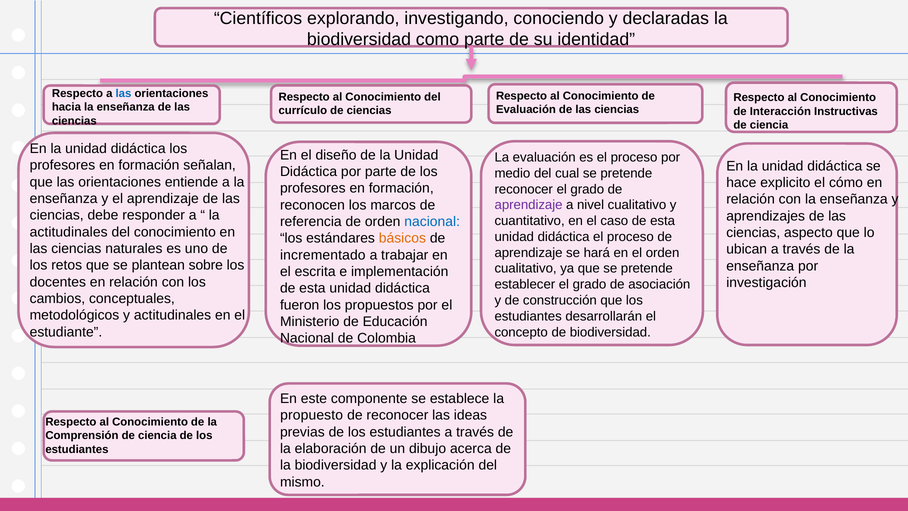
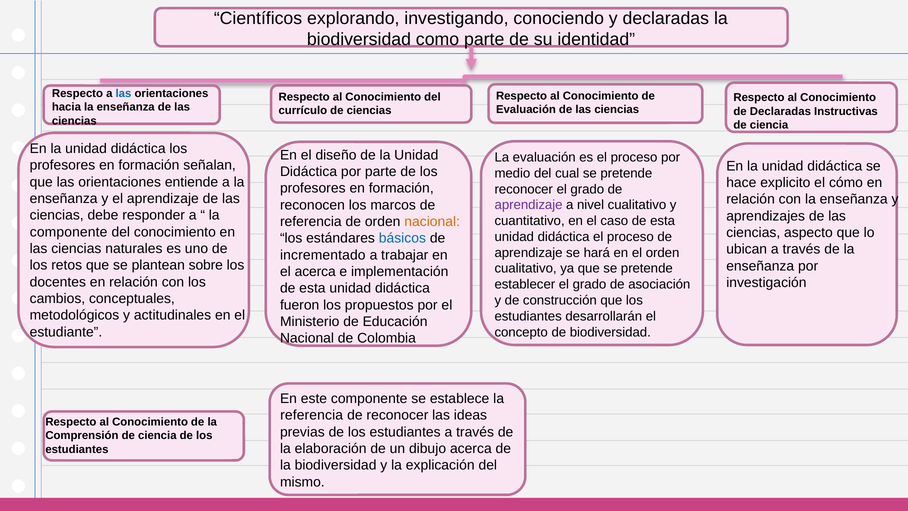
de Interacción: Interacción -> Declaradas
nacional at (432, 222) colour: blue -> orange
actitudinales at (69, 232): actitudinales -> componente
básicos colour: orange -> blue
el escrita: escrita -> acerca
propuesto at (312, 415): propuesto -> referencia
